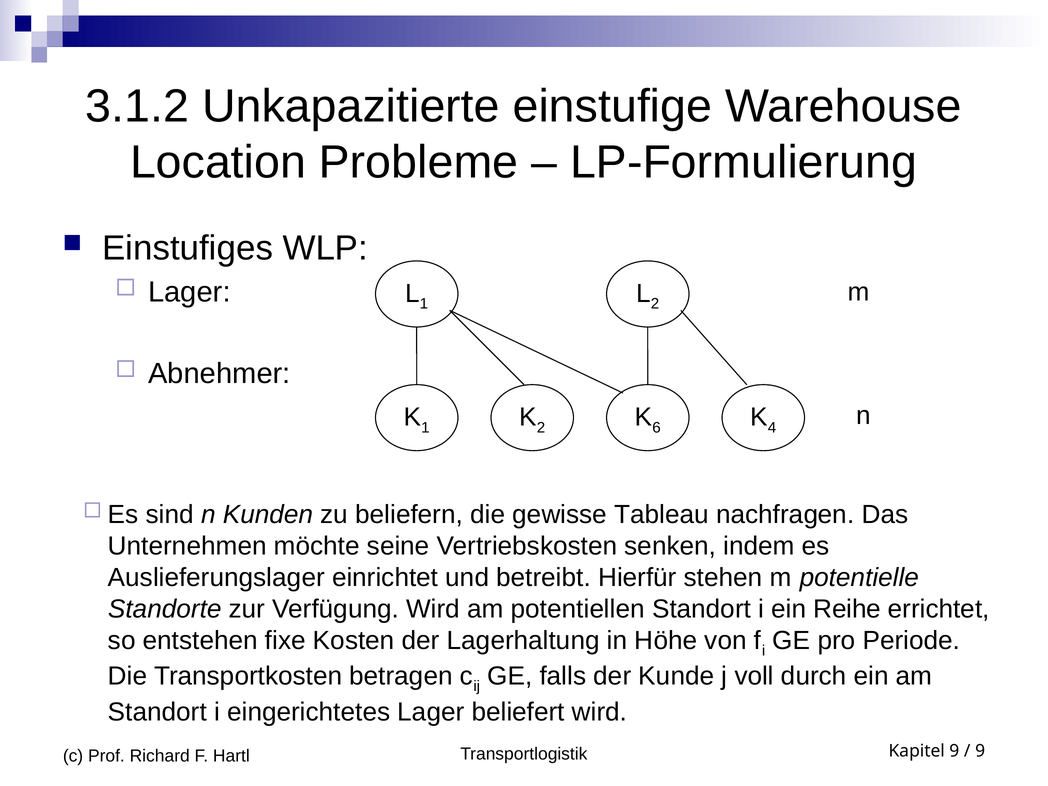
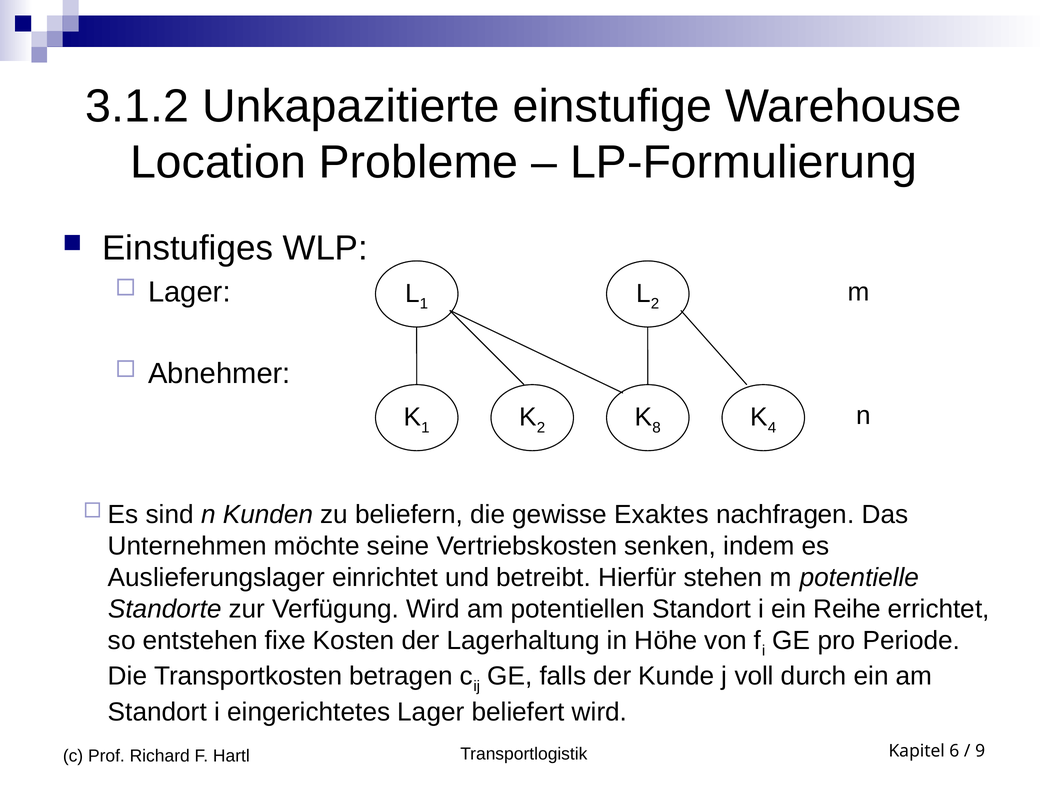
6: 6 -> 8
Tableau: Tableau -> Exaktes
Kapitel 9: 9 -> 6
